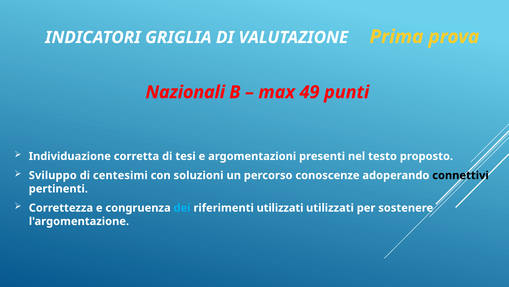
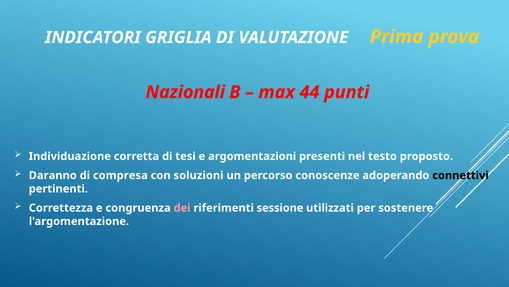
49: 49 -> 44
Sviluppo: Sviluppo -> Daranno
centesimi: centesimi -> compresa
dei colour: light blue -> pink
riferimenti utilizzati: utilizzati -> sessione
